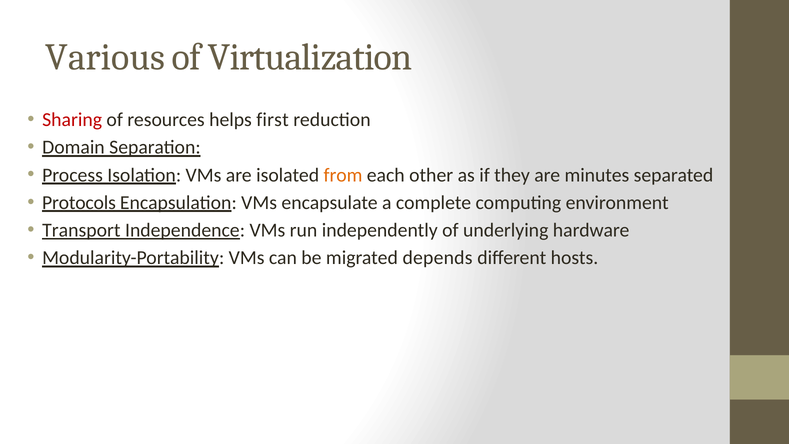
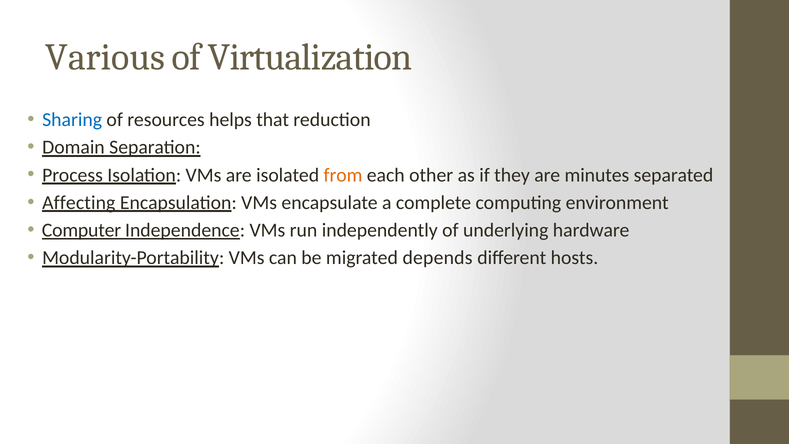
Sharing colour: red -> blue
first: first -> that
Protocols: Protocols -> Affecting
Transport: Transport -> Computer
